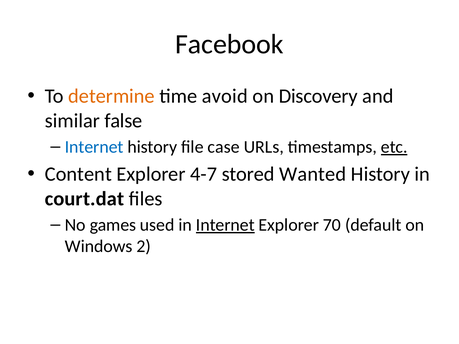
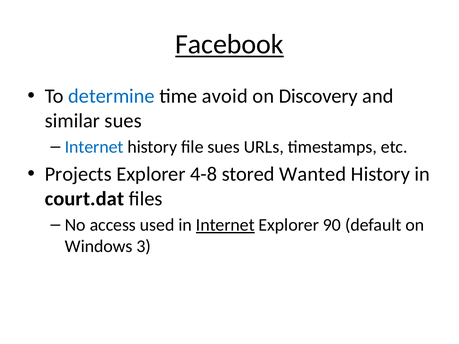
Facebook underline: none -> present
determine colour: orange -> blue
similar false: false -> sues
file case: case -> sues
etc underline: present -> none
Content: Content -> Projects
4-7: 4-7 -> 4-8
games: games -> access
70: 70 -> 90
2: 2 -> 3
